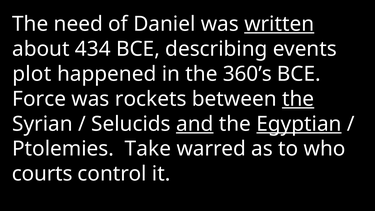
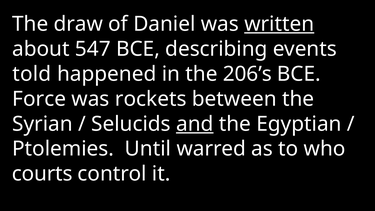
need: need -> draw
434: 434 -> 547
plot: plot -> told
360’s: 360’s -> 206’s
the at (298, 99) underline: present -> none
Egyptian underline: present -> none
Take: Take -> Until
